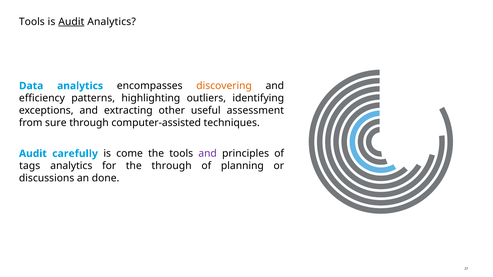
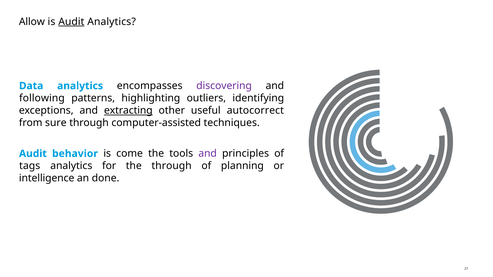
Tools at (32, 22): Tools -> Allow
discovering colour: orange -> purple
efficiency: efficiency -> following
extracting underline: none -> present
assessment: assessment -> autocorrect
carefully: carefully -> behavior
discussions: discussions -> intelligence
